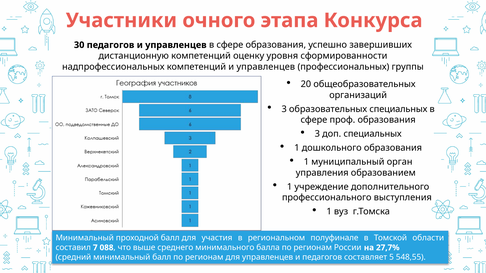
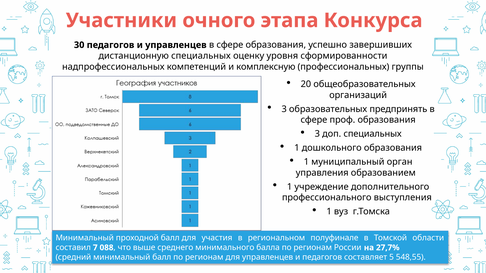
дистанционную компетенций: компетенций -> специальных
компетенций и управленцев: управленцев -> комплексную
образовательных специальных: специальных -> предпринять
